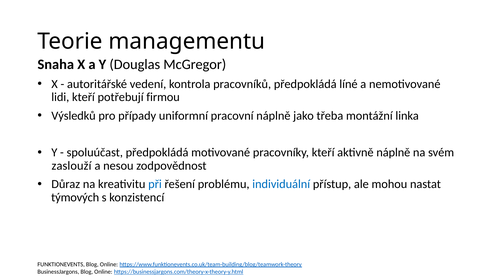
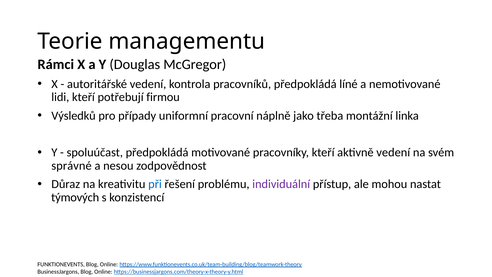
Snaha: Snaha -> Rámci
aktivně náplně: náplně -> vedení
zaslouží: zaslouží -> správné
individuální colour: blue -> purple
